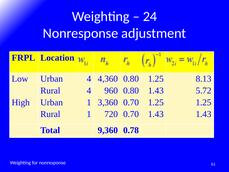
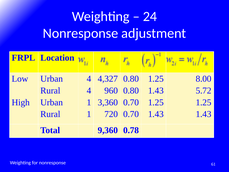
4,360: 4,360 -> 4,327
8.13: 8.13 -> 8.00
